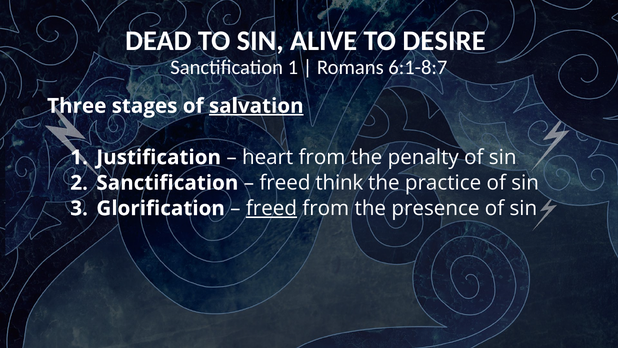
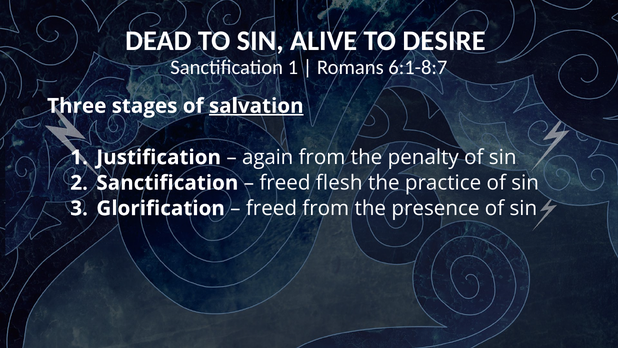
heart: heart -> again
think: think -> flesh
freed at (271, 208) underline: present -> none
